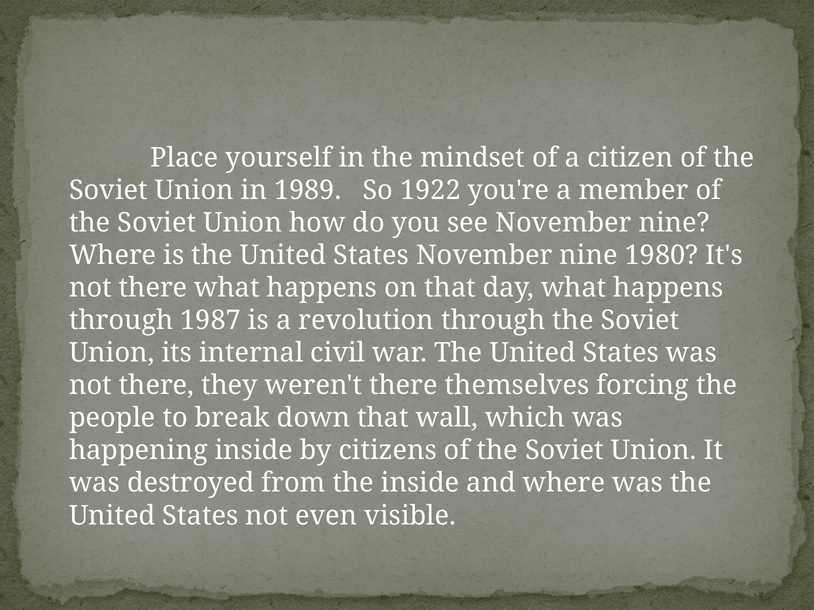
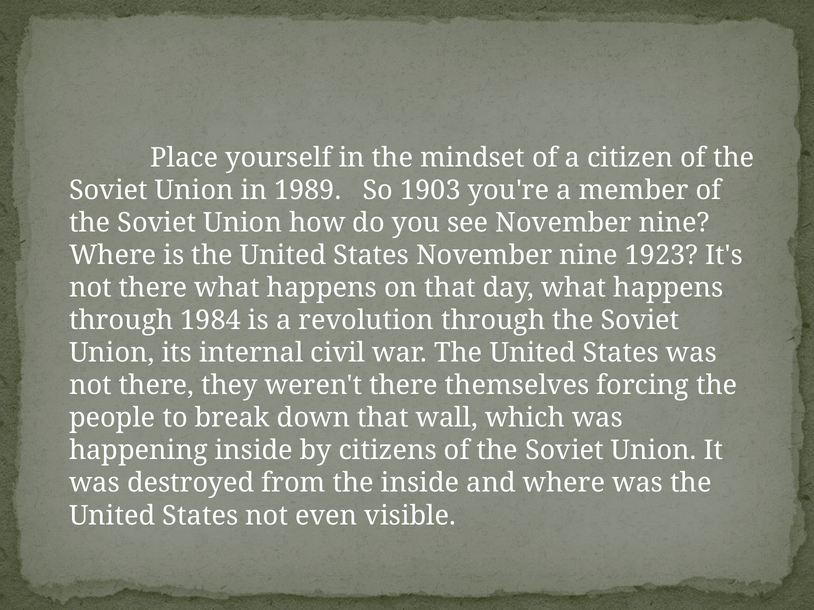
1922: 1922 -> 1903
1980: 1980 -> 1923
1987: 1987 -> 1984
